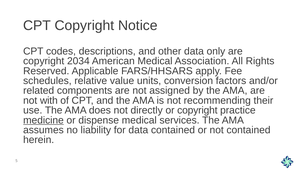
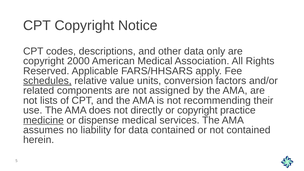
2034: 2034 -> 2000
schedules underline: none -> present
with: with -> lists
